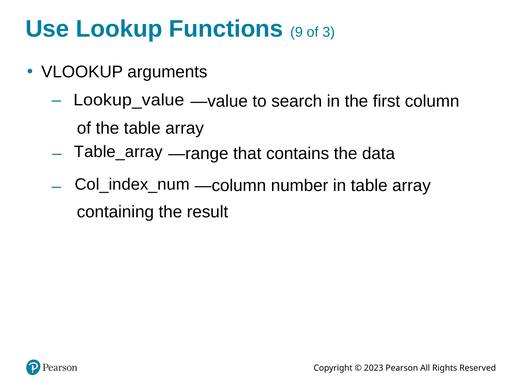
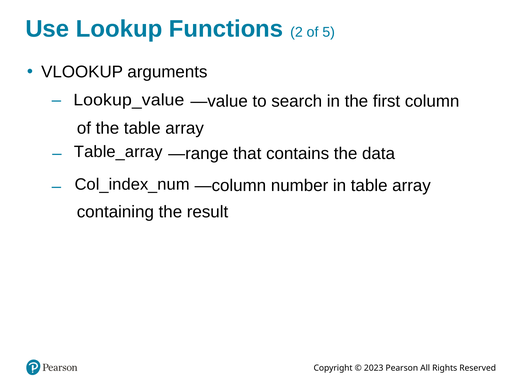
9: 9 -> 2
3: 3 -> 5
